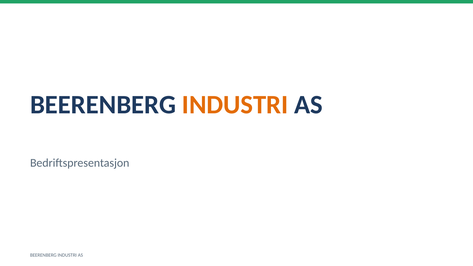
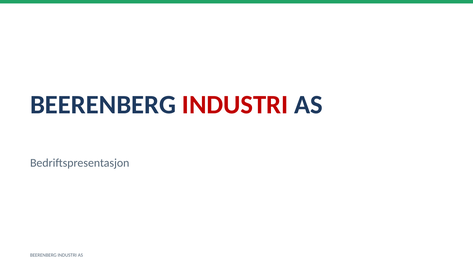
INDUSTRI at (235, 105) colour: orange -> red
